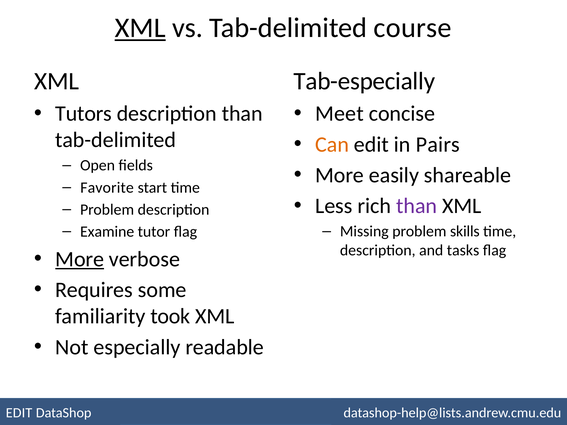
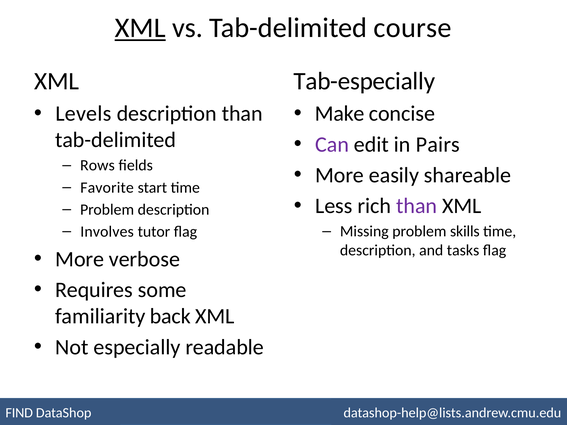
Tutors: Tutors -> Levels
Meet: Meet -> Make
Can colour: orange -> purple
Open: Open -> Rows
Examine: Examine -> Involves
More at (80, 259) underline: present -> none
took: took -> back
EDIT at (19, 413): EDIT -> FIND
